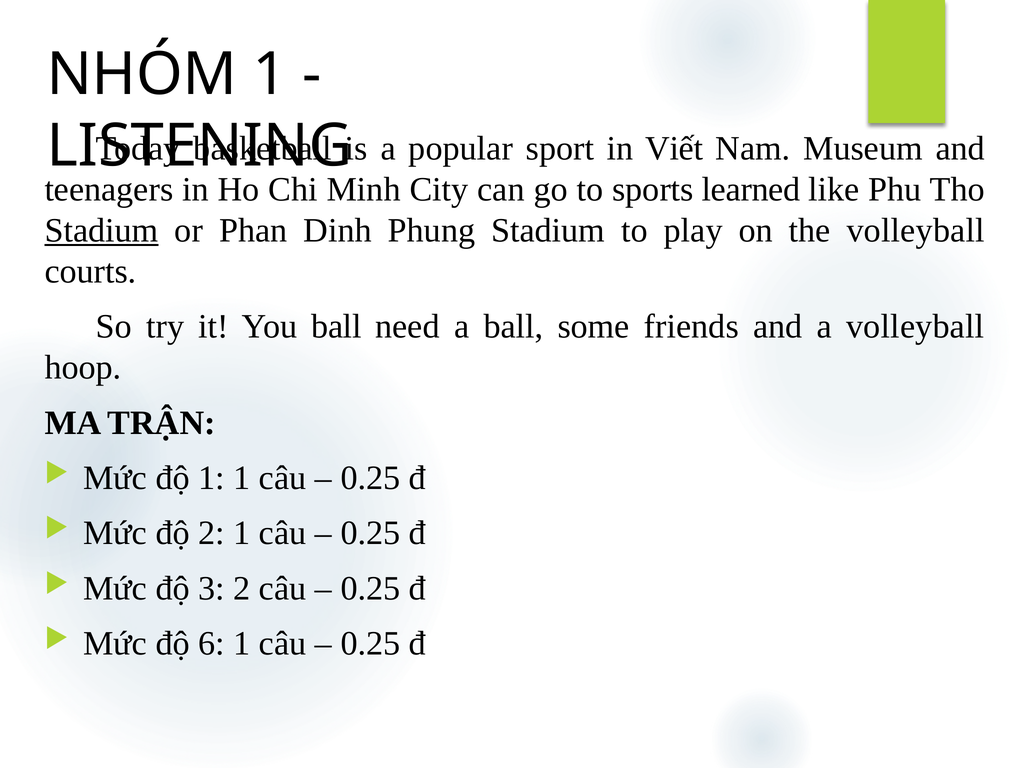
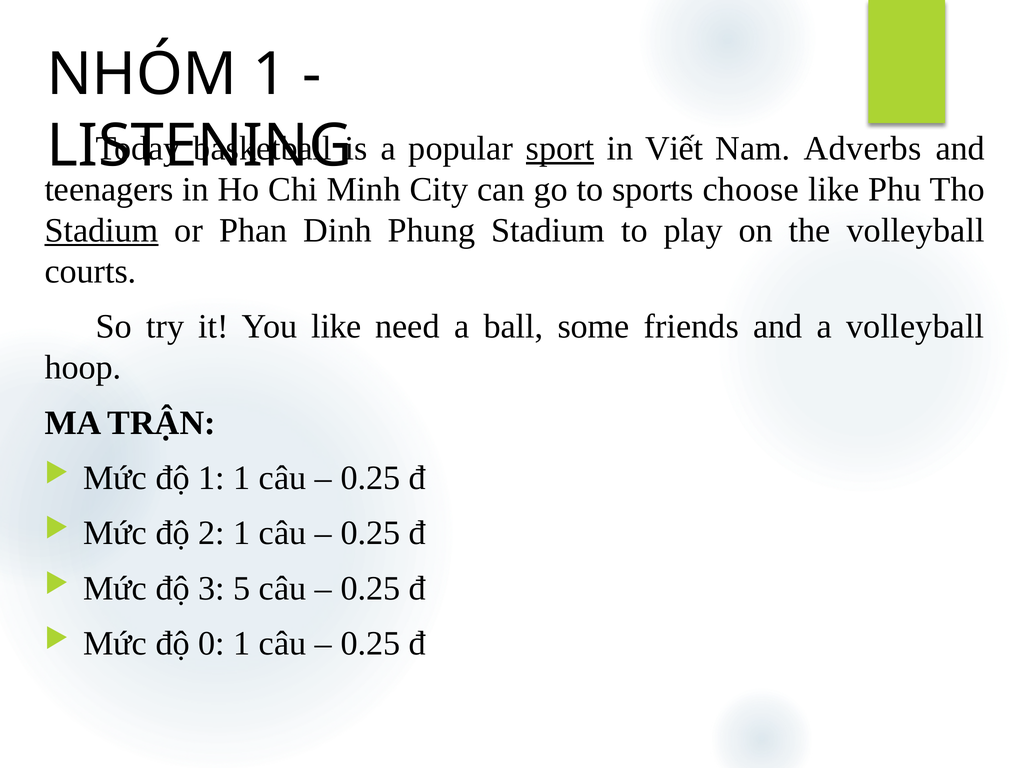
sport underline: none -> present
Museum: Museum -> Adverbs
learned: learned -> choose
You ball: ball -> like
3 2: 2 -> 5
6: 6 -> 0
